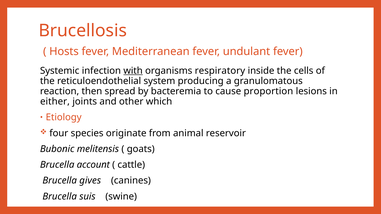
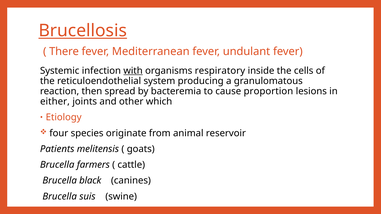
Brucellosis underline: none -> present
Hosts: Hosts -> There
Bubonic: Bubonic -> Patients
account: account -> farmers
gives: gives -> black
